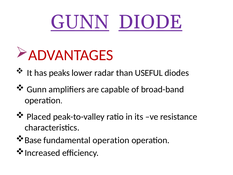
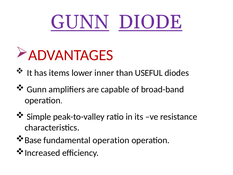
peaks: peaks -> items
radar: radar -> inner
Placed: Placed -> Simple
